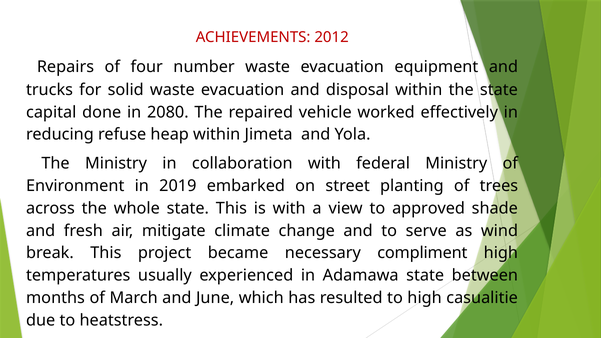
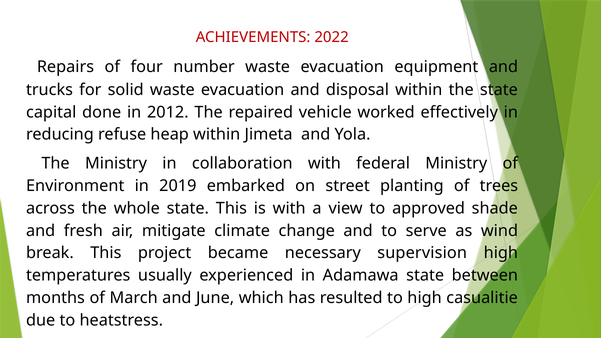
2012: 2012 -> 2022
2080: 2080 -> 2012
compliment: compliment -> supervision
